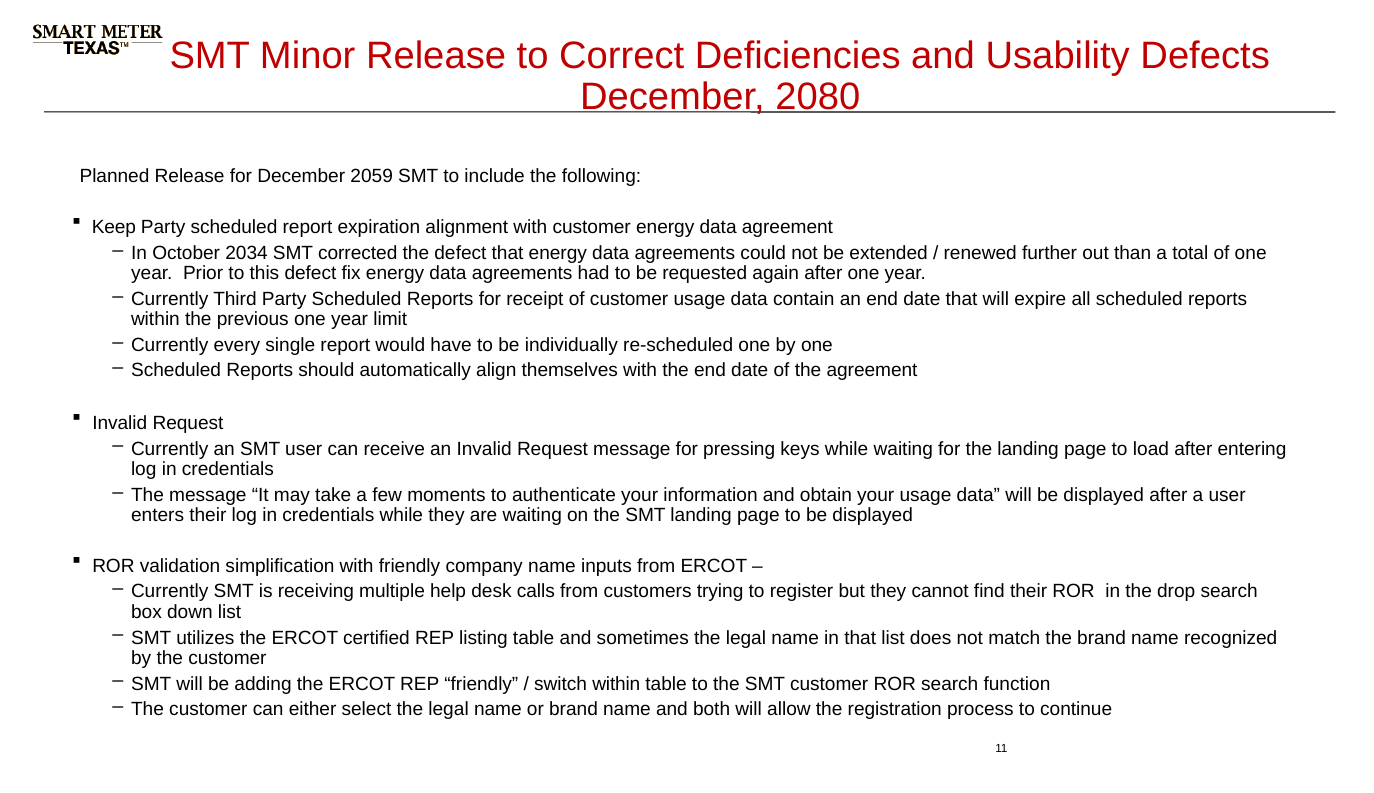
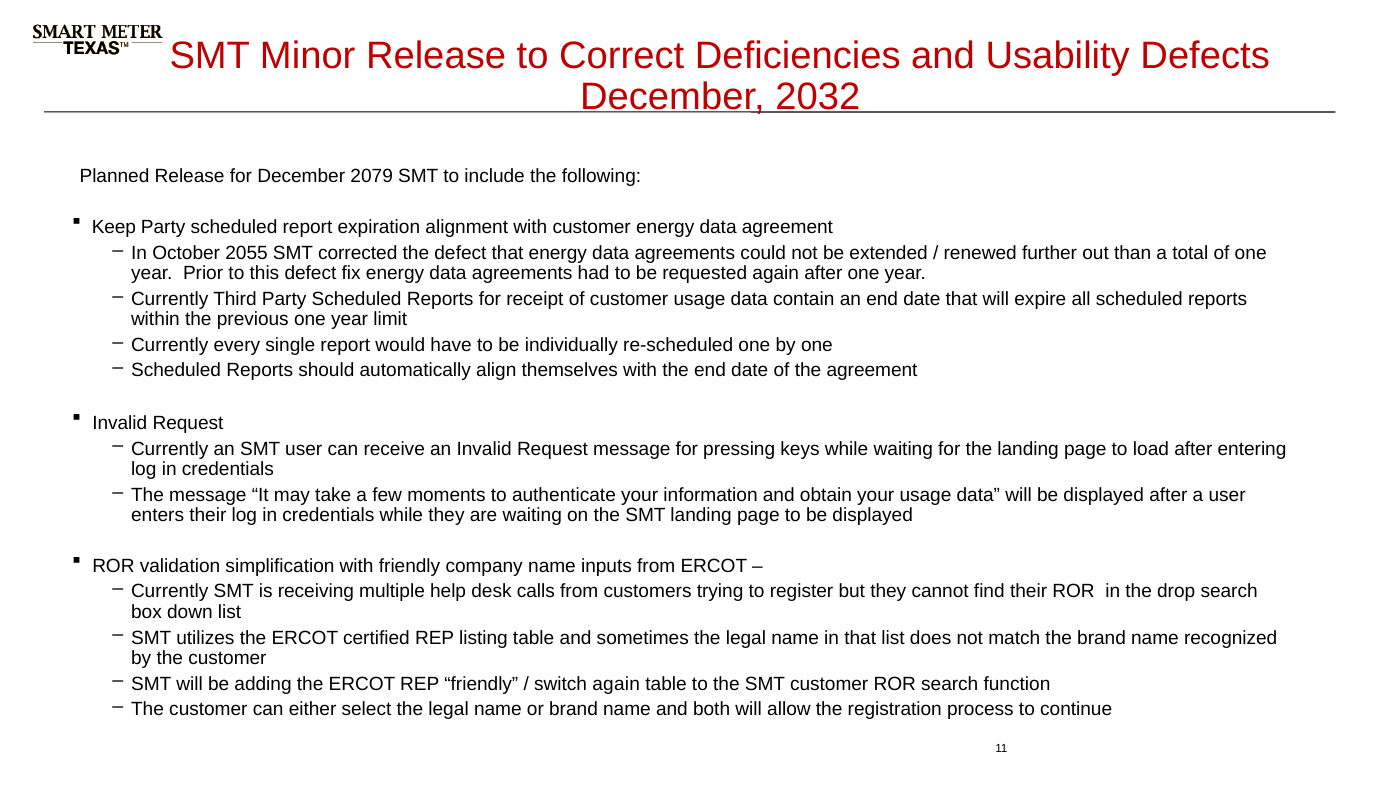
2080: 2080 -> 2032
2059: 2059 -> 2079
2034: 2034 -> 2055
switch within: within -> again
